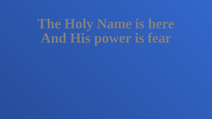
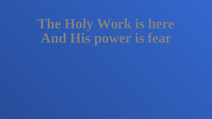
Name: Name -> Work
